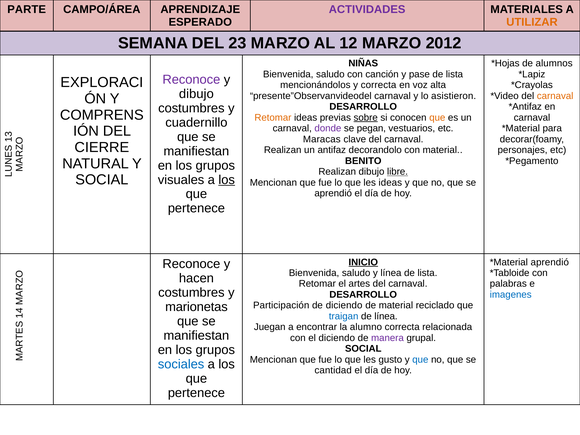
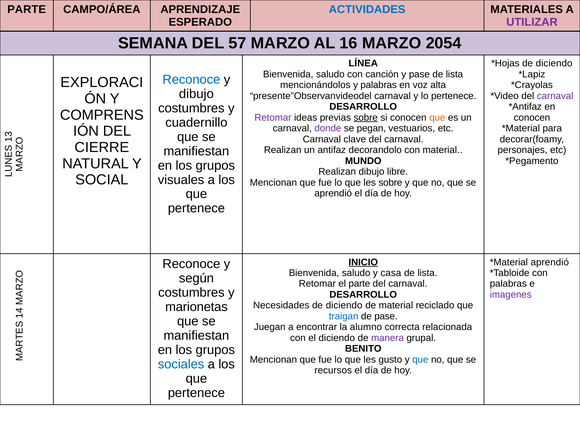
ACTIVIDADES colour: purple -> blue
UTILIZAR colour: orange -> purple
23: 23 -> 57
12: 12 -> 16
2012: 2012 -> 2054
NIÑAS: NIÑAS -> LÍNEA
alumnos at (554, 63): alumnos -> diciendo
Reconoce at (191, 80) colour: purple -> blue
y correcta: correcta -> palabras
lo asistieron: asistieron -> pertenece
carnaval at (555, 96) colour: orange -> purple
Retomar at (273, 118) colour: orange -> purple
carnaval at (532, 118): carnaval -> conocen
Maracas at (322, 139): Maracas -> Carnaval
BENITO: BENITO -> MUNDO
libre underline: present -> none
los at (227, 180) underline: present -> none
les ideas: ideas -> sobre
y línea: línea -> casa
hacen: hacen -> según
el artes: artes -> parte
imagenes colour: blue -> purple
Participación: Participación -> Necesidades
de línea: línea -> pase
SOCIAL at (363, 349): SOCIAL -> BENITO
cantidad: cantidad -> recursos
